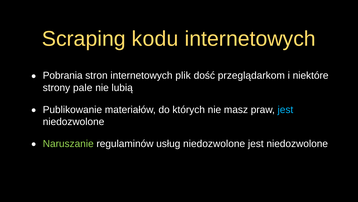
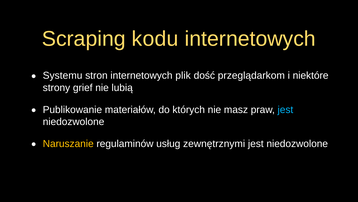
Pobrania: Pobrania -> Systemu
pale: pale -> grief
Naruszanie colour: light green -> yellow
usług niedozwolone: niedozwolone -> zewnętrznymi
